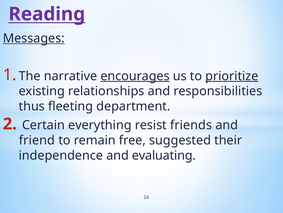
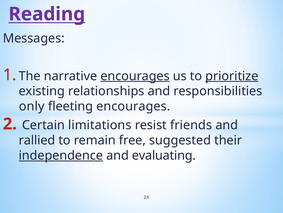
Messages underline: present -> none
thus: thus -> only
fleeting department: department -> encourages
everything: everything -> limitations
friend: friend -> rallied
independence underline: none -> present
